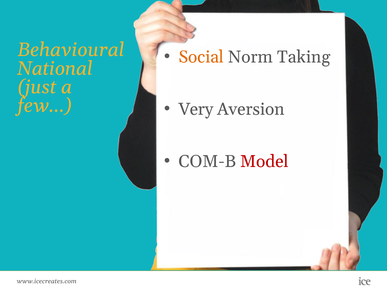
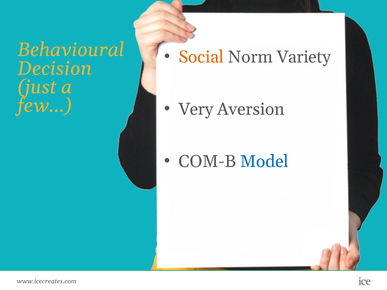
Taking: Taking -> Variety
National: National -> Decision
Model colour: red -> blue
